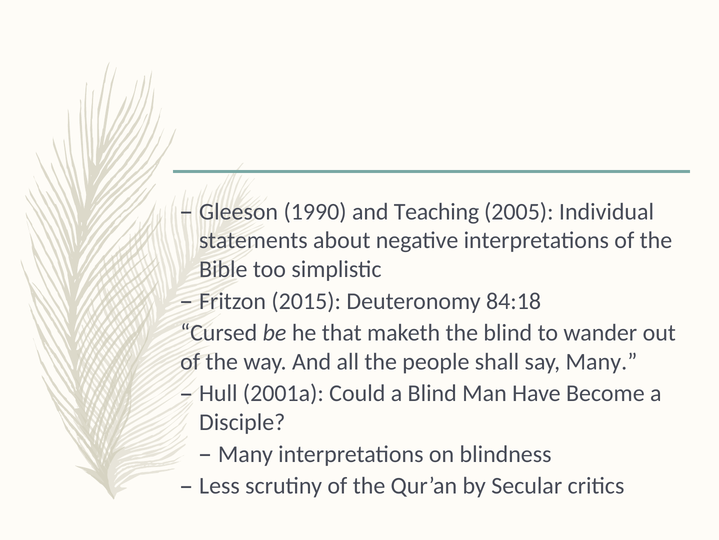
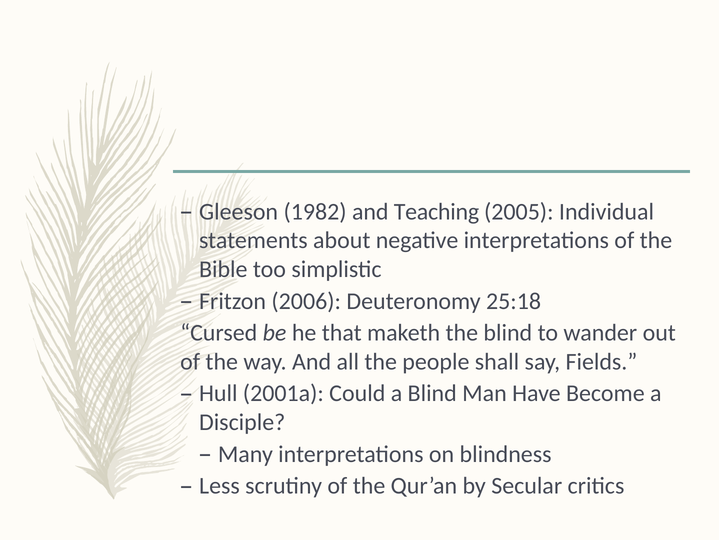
1990: 1990 -> 1982
2015: 2015 -> 2006
84:18: 84:18 -> 25:18
say Many: Many -> Fields
